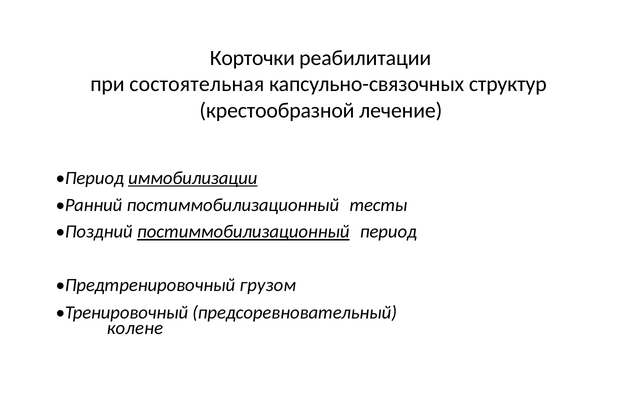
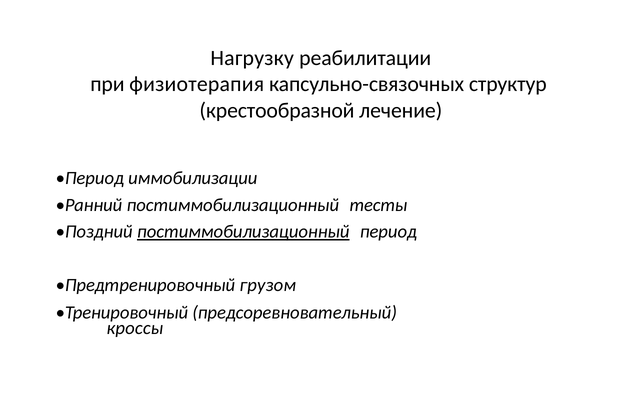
Корточки: Корточки -> Нагрузку
состоятельная: состоятельная -> физиотерапия
иммобилизации underline: present -> none
колене: колене -> кроссы
